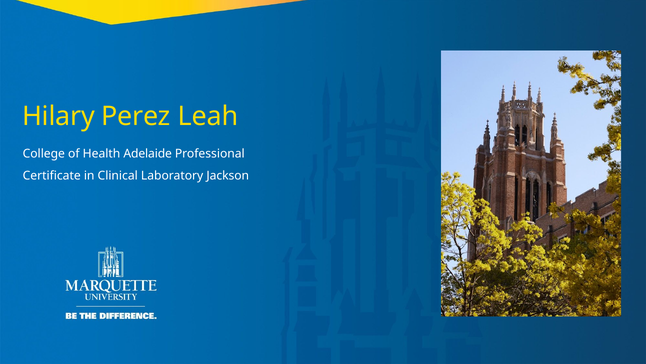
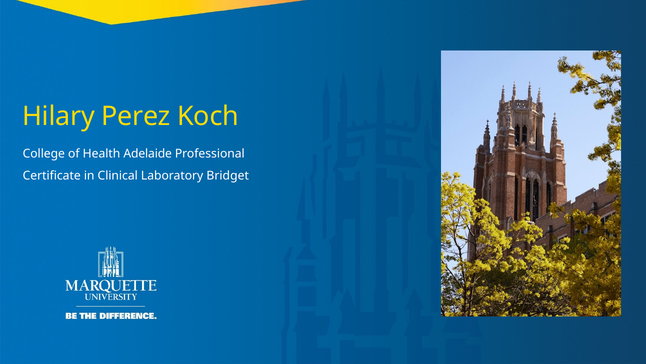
Leah: Leah -> Koch
Jackson: Jackson -> Bridget
